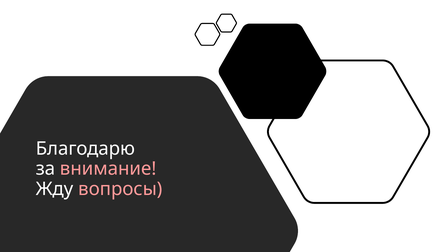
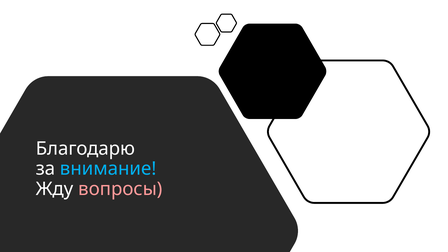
внимание colour: pink -> light blue
